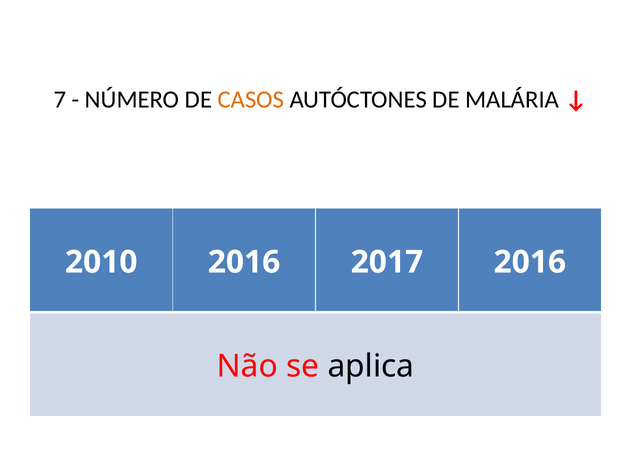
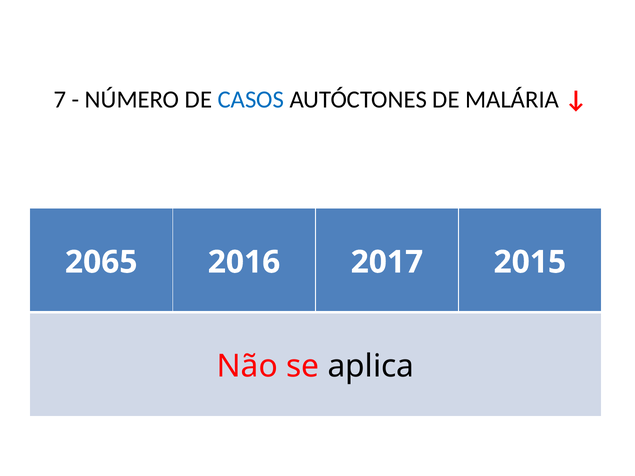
CASOS colour: orange -> blue
2010: 2010 -> 2065
2017 2016: 2016 -> 2015
